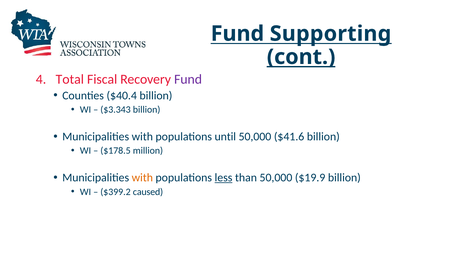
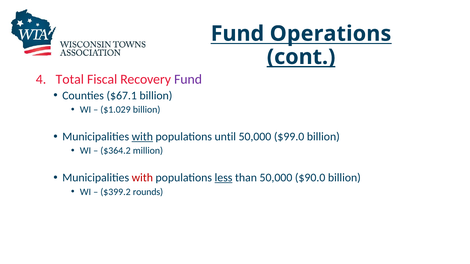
Supporting: Supporting -> Operations
$40.4: $40.4 -> $67.1
$3.343: $3.343 -> $1.029
with at (142, 137) underline: none -> present
$41.6: $41.6 -> $99.0
$178.5: $178.5 -> $364.2
with at (142, 178) colour: orange -> red
$19.9: $19.9 -> $90.0
caused: caused -> rounds
